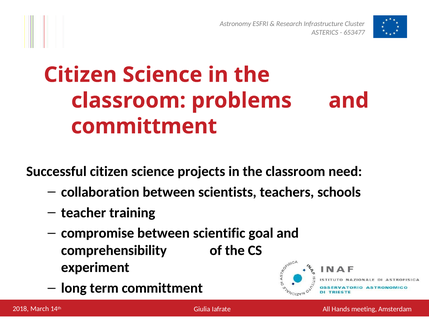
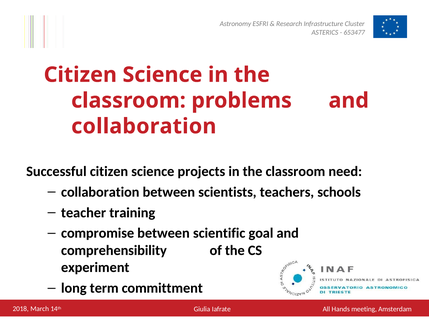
committment at (144, 126): committment -> collaboration
